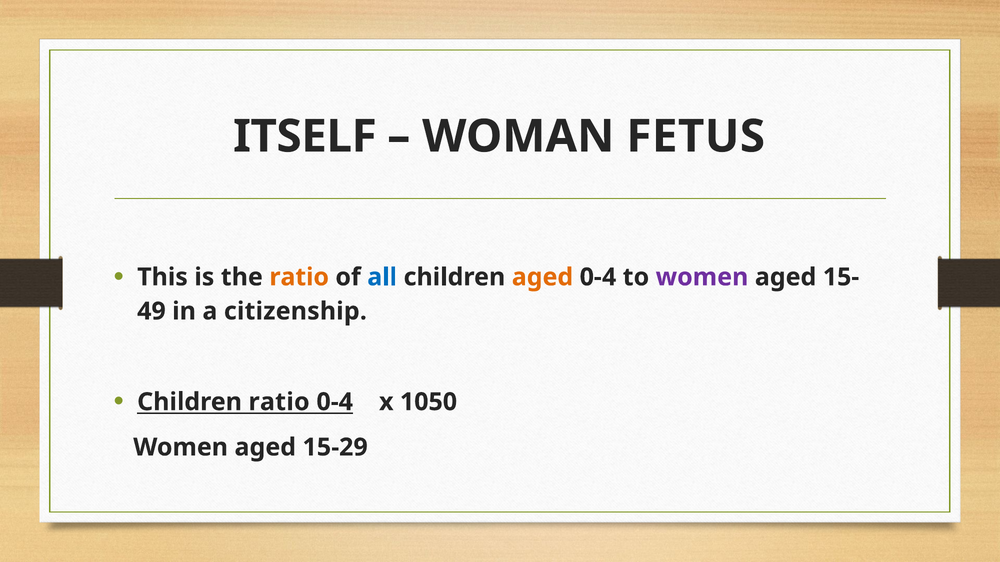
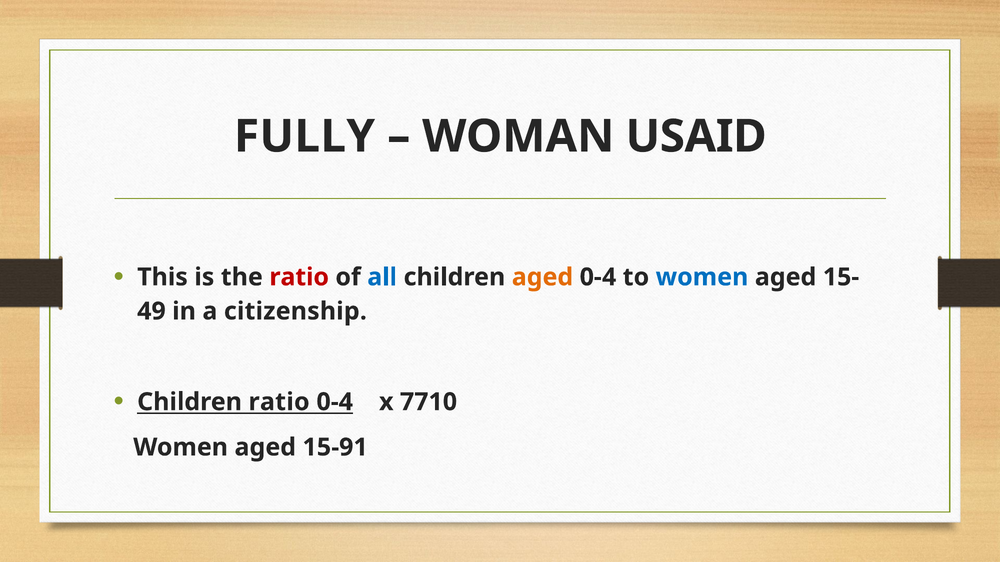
ITSELF: ITSELF -> FULLY
FETUS: FETUS -> USAID
ratio at (299, 277) colour: orange -> red
women at (702, 277) colour: purple -> blue
1050: 1050 -> 7710
15-29: 15-29 -> 15-91
